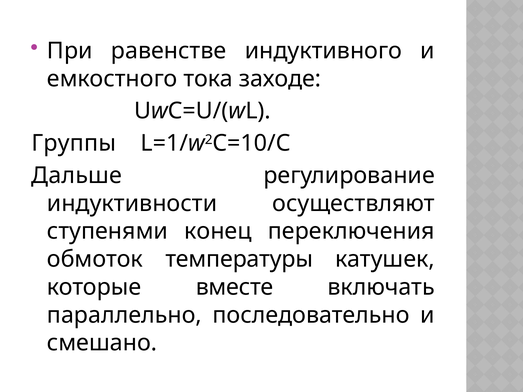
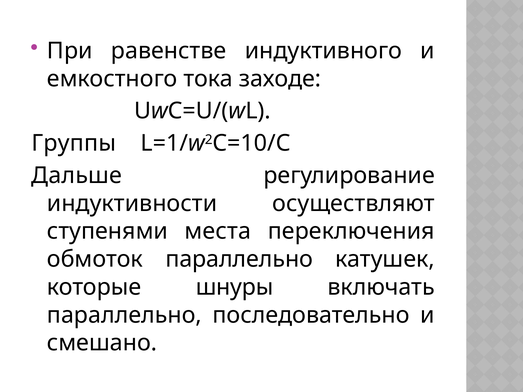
конец: конец -> места
обмоток температуры: температуры -> параллельно
вместе: вместе -> шнуры
